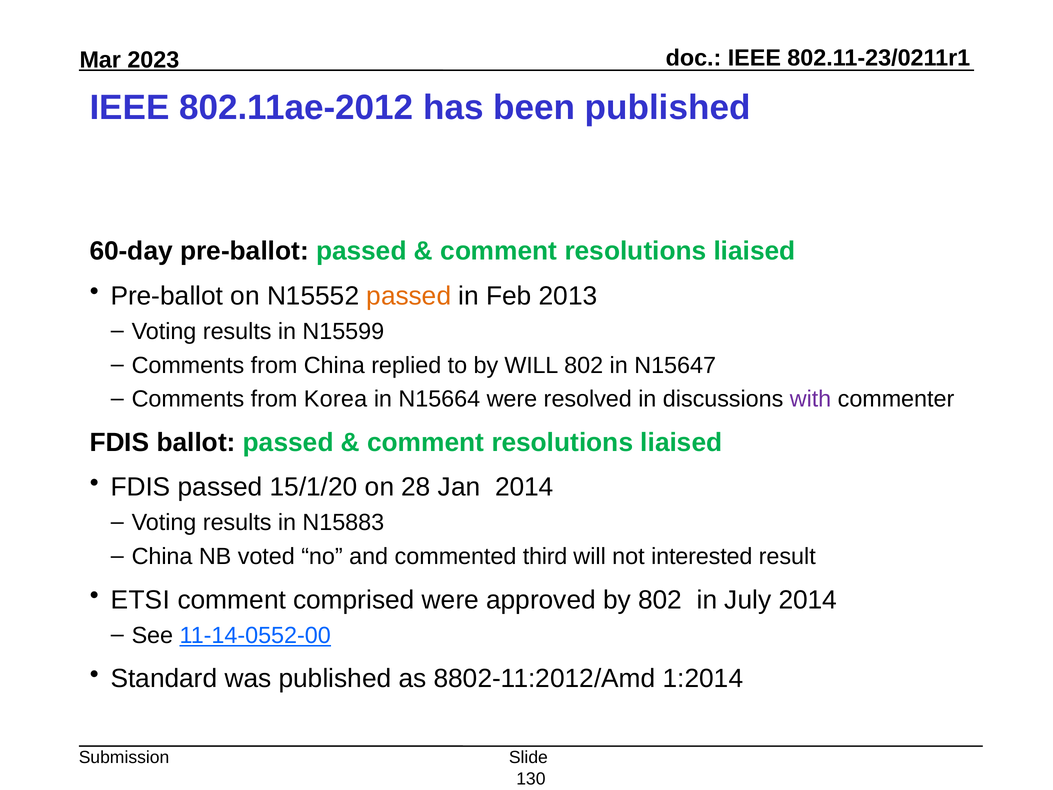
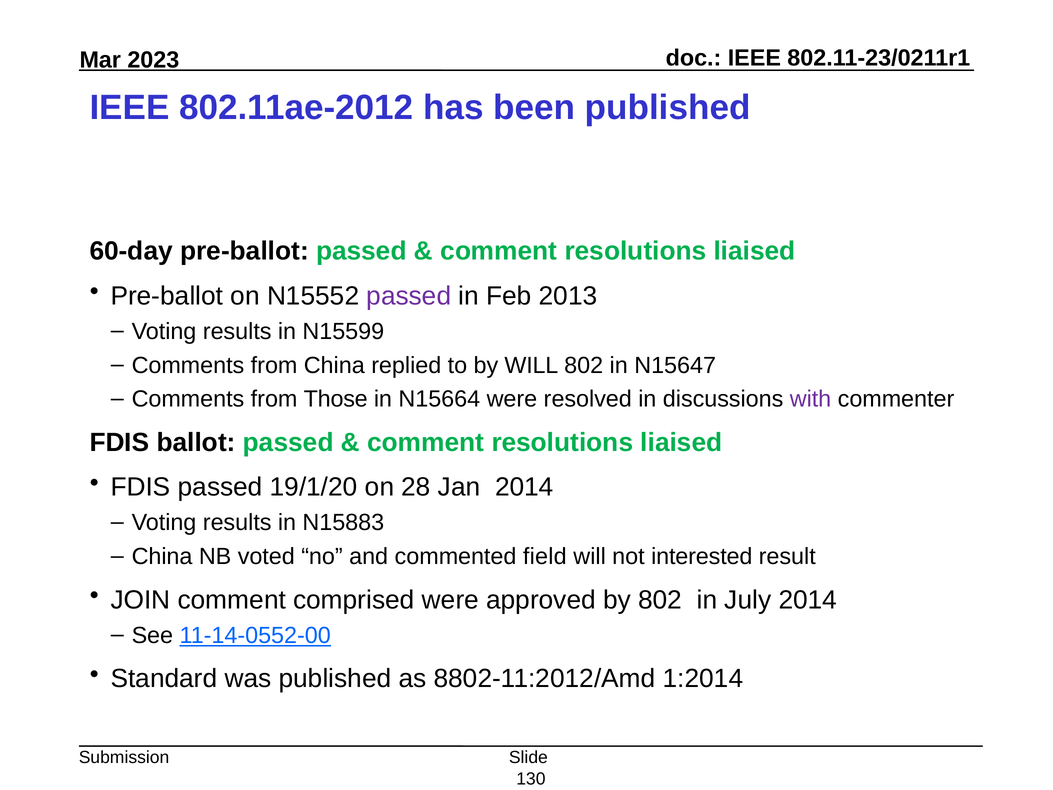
passed at (409, 296) colour: orange -> purple
Korea: Korea -> Those
15/1/20: 15/1/20 -> 19/1/20
third: third -> field
ETSI: ETSI -> JOIN
